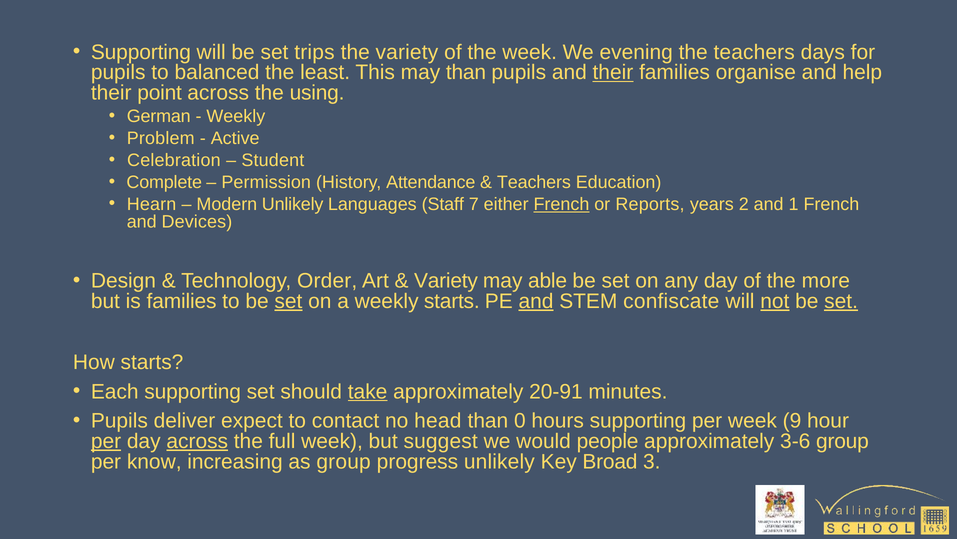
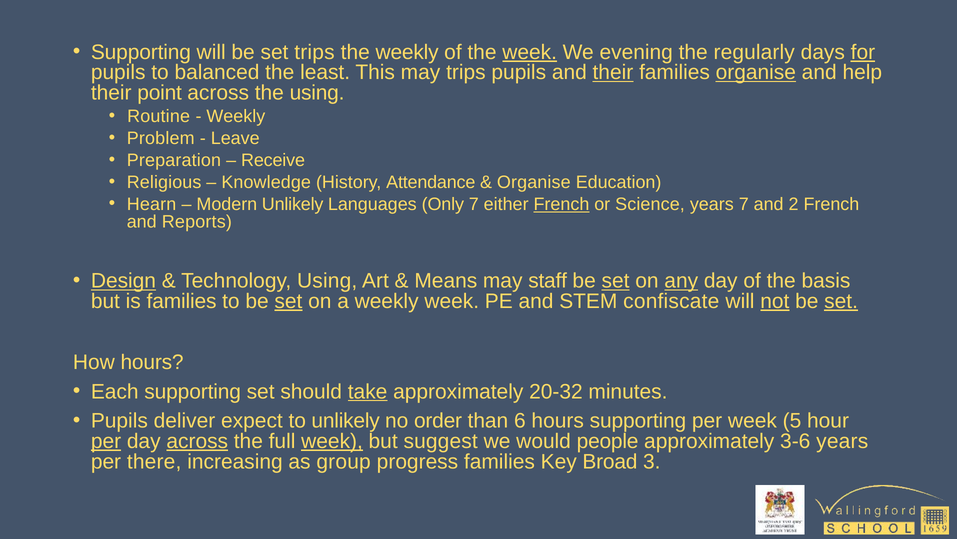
the variety: variety -> weekly
week at (530, 52) underline: none -> present
the teachers: teachers -> regularly
for underline: none -> present
may than: than -> trips
organise at (756, 72) underline: none -> present
German: German -> Routine
Active: Active -> Leave
Celebration: Celebration -> Preparation
Student: Student -> Receive
Complete: Complete -> Religious
Permission: Permission -> Knowledge
Teachers at (534, 182): Teachers -> Organise
Staff: Staff -> Only
Reports: Reports -> Science
years 2: 2 -> 7
1: 1 -> 2
Devices: Devices -> Reports
Design underline: none -> present
Technology Order: Order -> Using
Variety at (446, 281): Variety -> Means
able: able -> staff
set at (616, 281) underline: none -> present
any underline: none -> present
more: more -> basis
weekly starts: starts -> week
and at (536, 301) underline: present -> none
How starts: starts -> hours
20-91: 20-91 -> 20-32
to contact: contact -> unlikely
head: head -> order
0: 0 -> 6
9: 9 -> 5
week at (332, 441) underline: none -> present
3-6 group: group -> years
know: know -> there
progress unlikely: unlikely -> families
